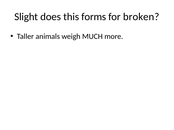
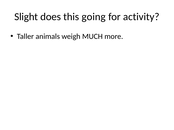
forms: forms -> going
broken: broken -> activity
